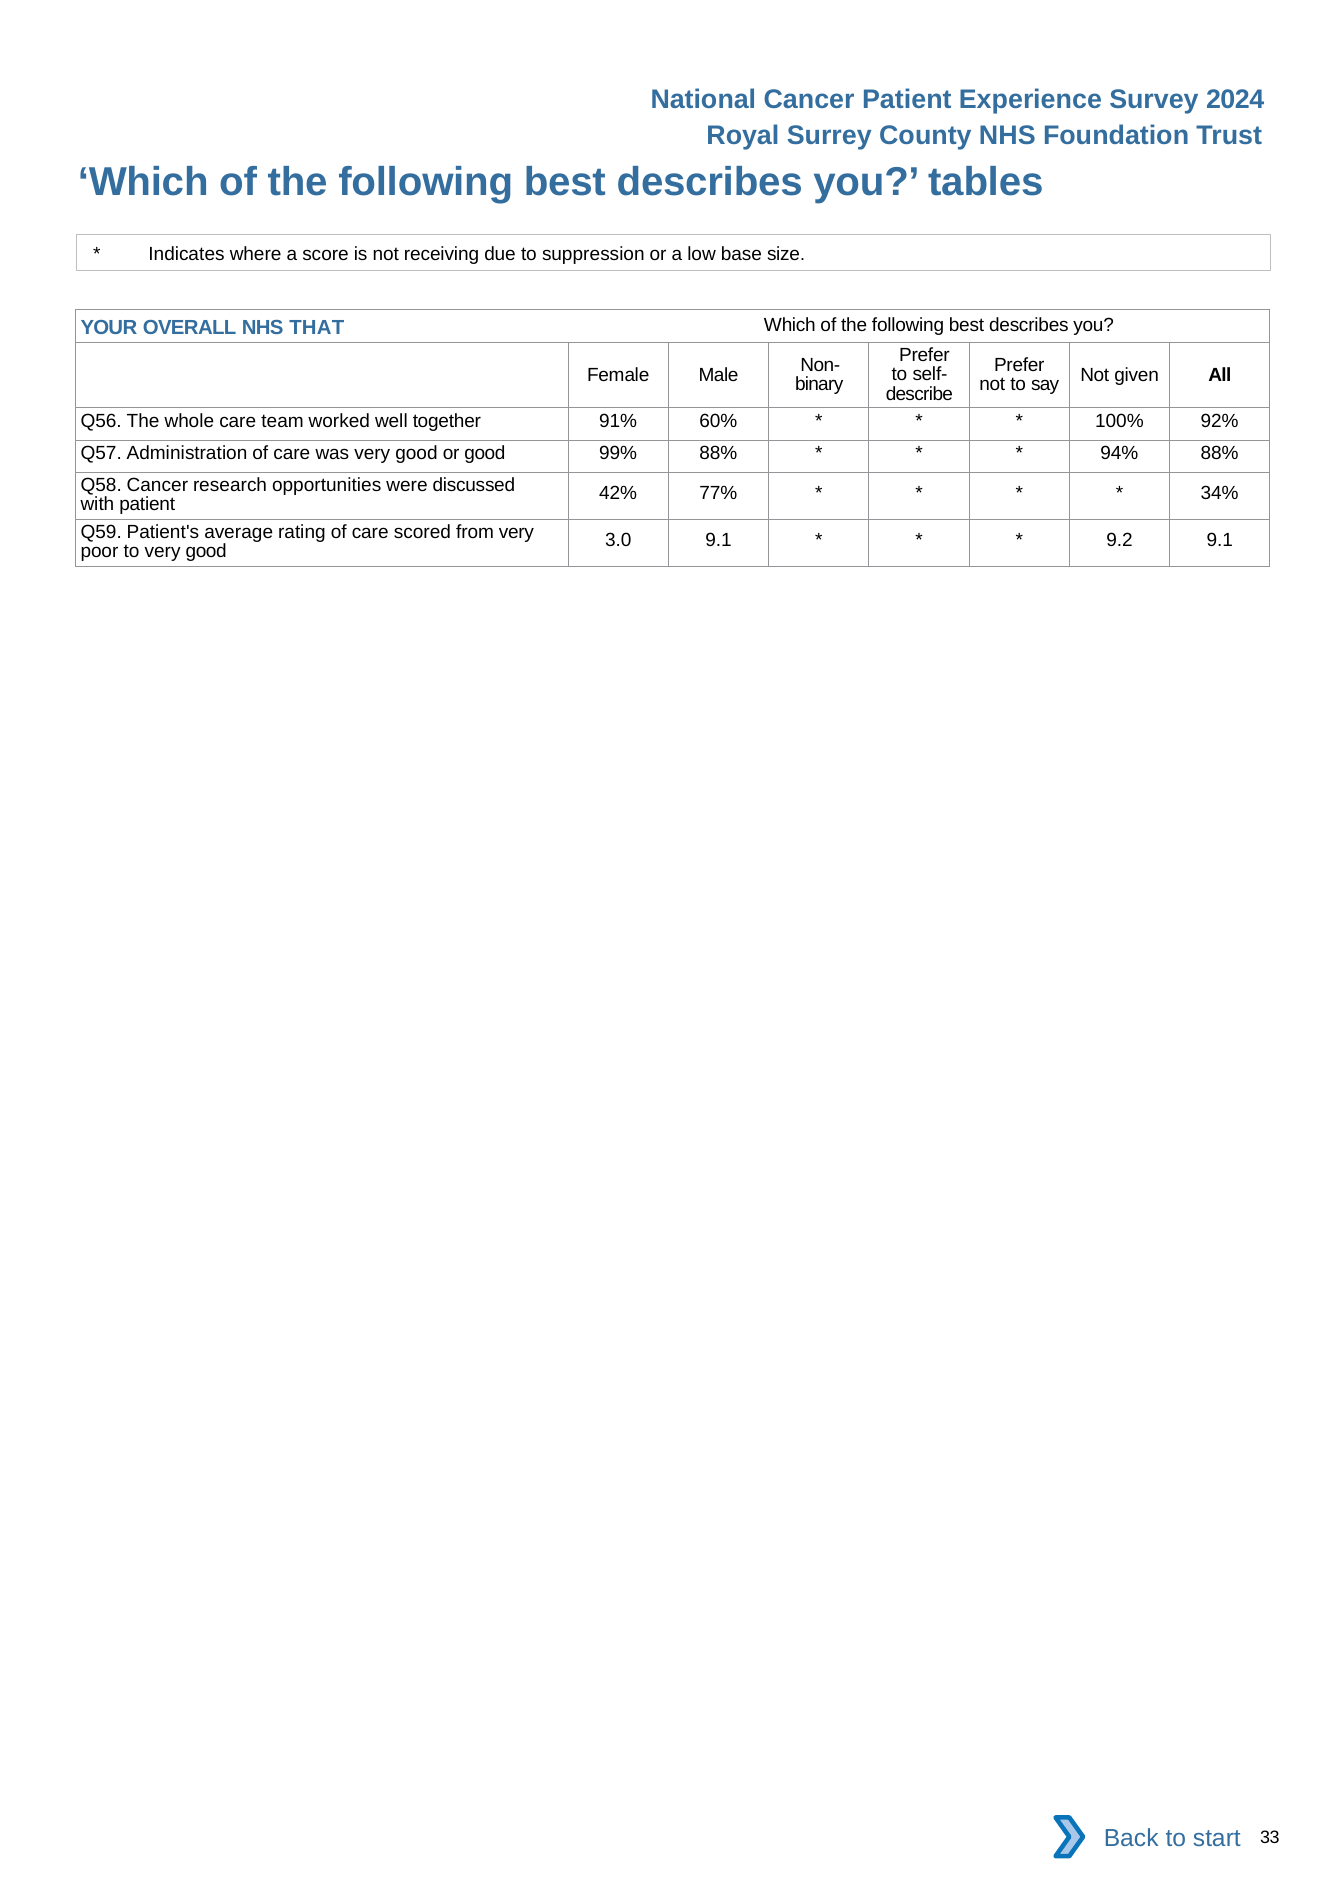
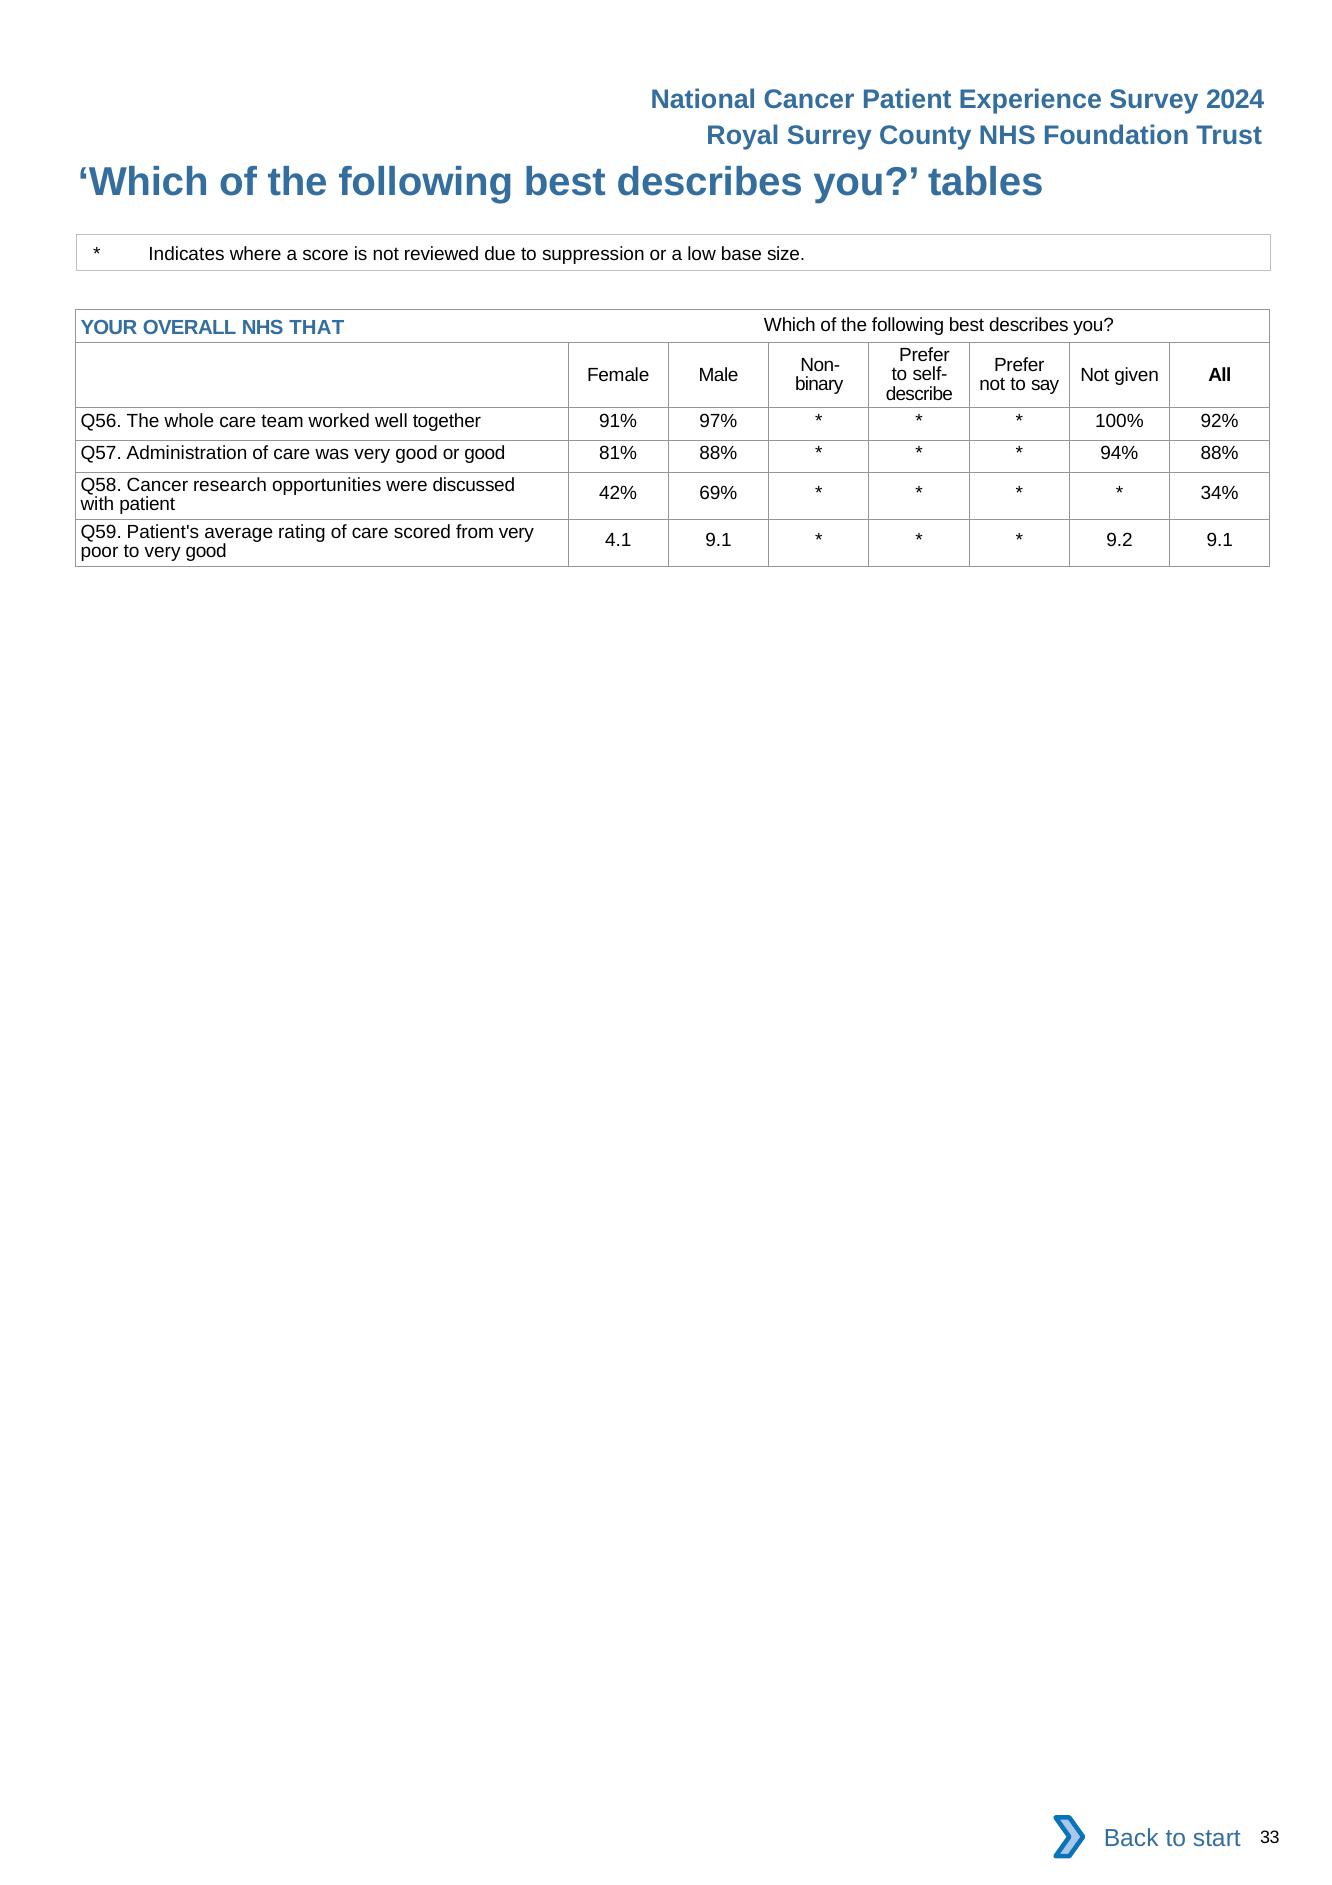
receiving: receiving -> reviewed
60%: 60% -> 97%
99%: 99% -> 81%
77%: 77% -> 69%
3.0: 3.0 -> 4.1
